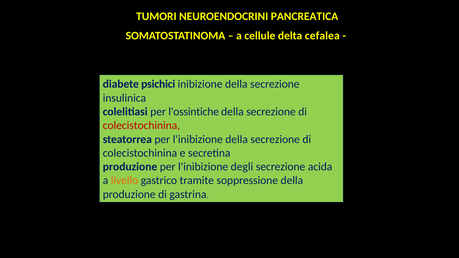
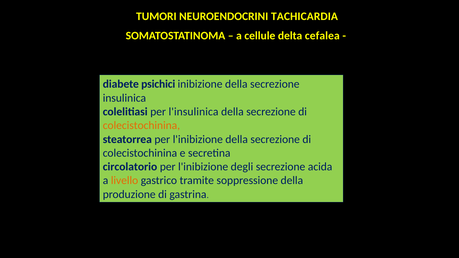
PANCREATICA: PANCREATICA -> TACHICARDIA
l'ossintiche: l'ossintiche -> l'insulinica
colecistochinina at (141, 126) colour: red -> orange
produzione at (130, 167): produzione -> circolatorio
